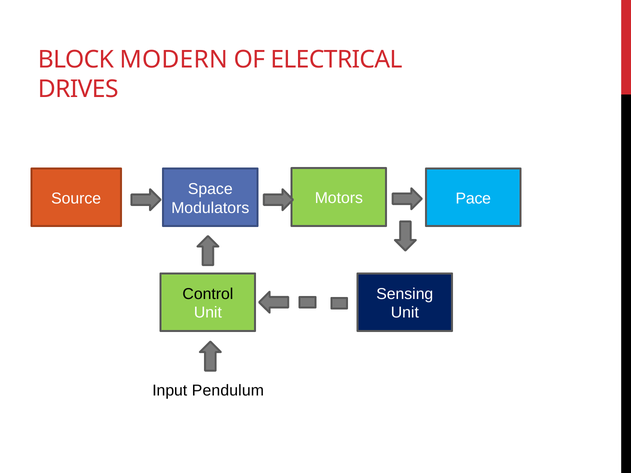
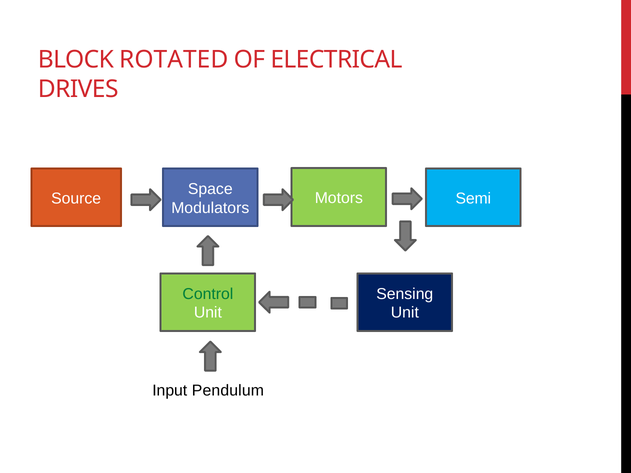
MODERN: MODERN -> ROTATED
Pace: Pace -> Semi
Control colour: black -> green
